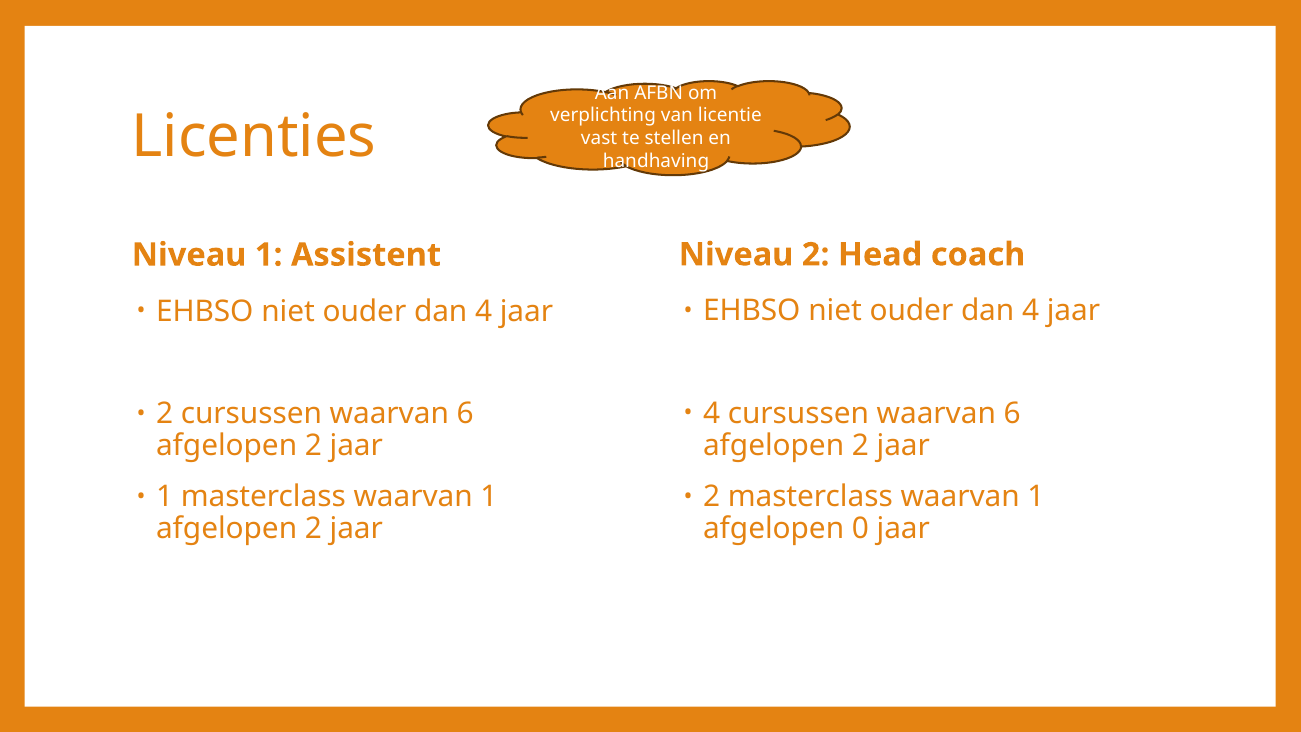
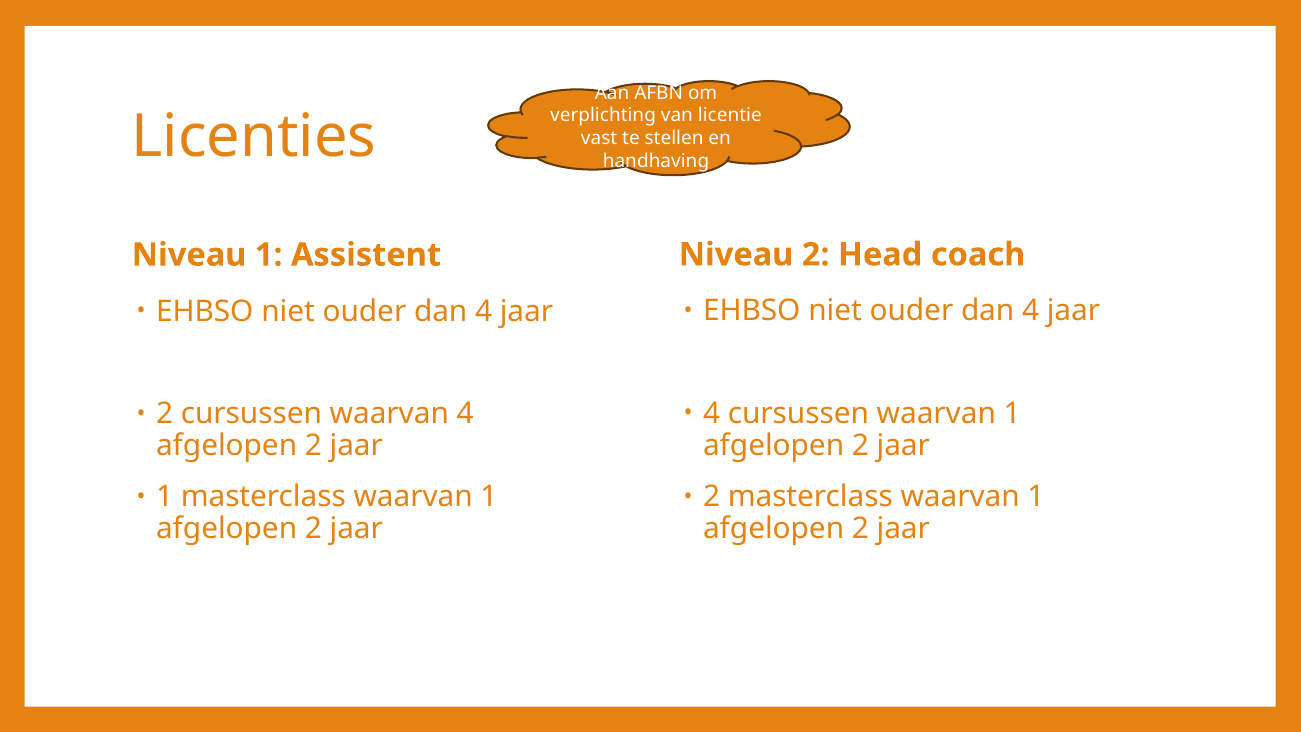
4 cursussen waarvan 6: 6 -> 1
2 cursussen waarvan 6: 6 -> 4
0 at (860, 529): 0 -> 2
